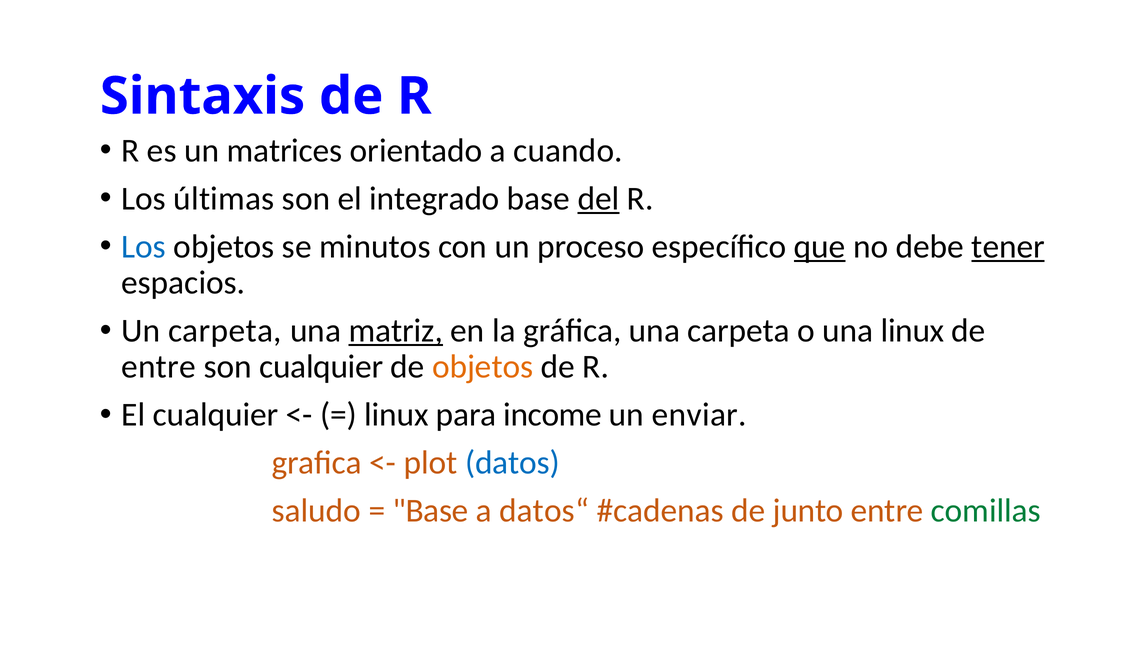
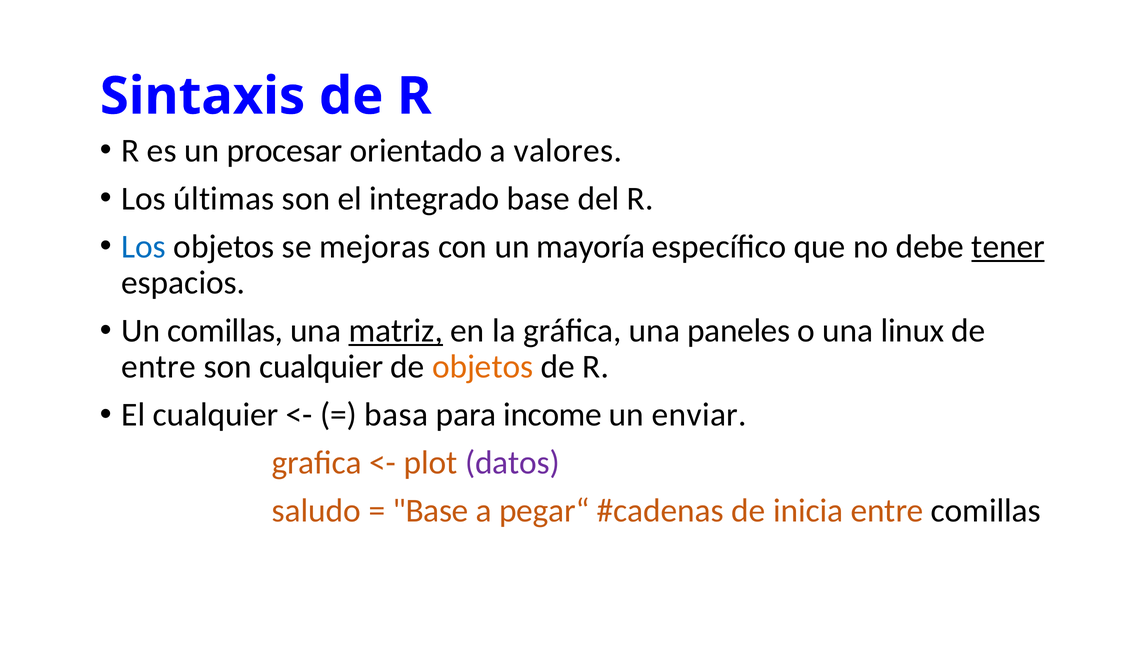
matrices: matrices -> procesar
cuando: cuando -> valores
del underline: present -> none
minutos: minutos -> mejoras
proceso: proceso -> mayoría
que underline: present -> none
Un carpeta: carpeta -> comillas
una carpeta: carpeta -> paneles
linux at (396, 415): linux -> basa
datos colour: blue -> purple
datos“: datos“ -> pegar“
junto: junto -> inicia
comillas at (986, 511) colour: green -> black
